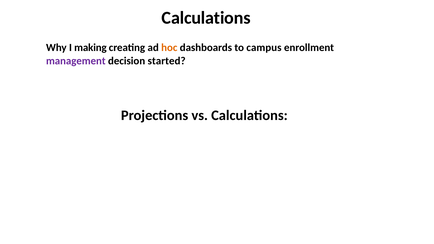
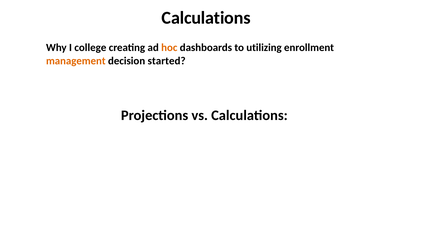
making: making -> college
campus: campus -> utilizing
management colour: purple -> orange
